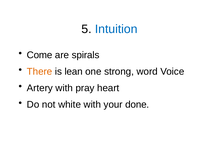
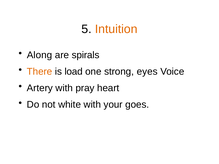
Intuition colour: blue -> orange
Come: Come -> Along
lean: lean -> load
word: word -> eyes
done: done -> goes
